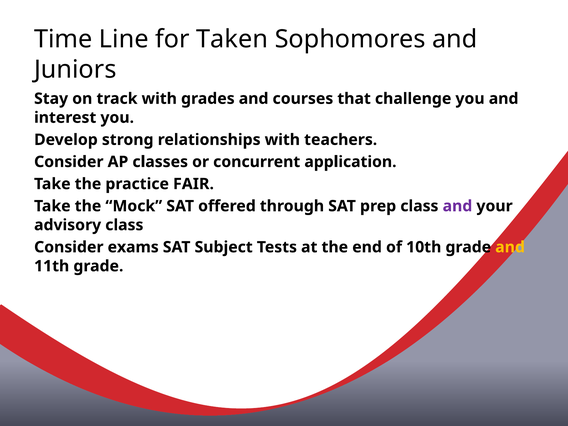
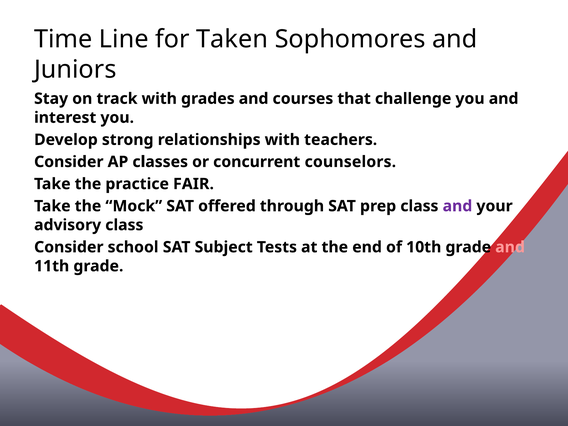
application: application -> counselors
exams: exams -> school
and at (510, 247) colour: yellow -> pink
